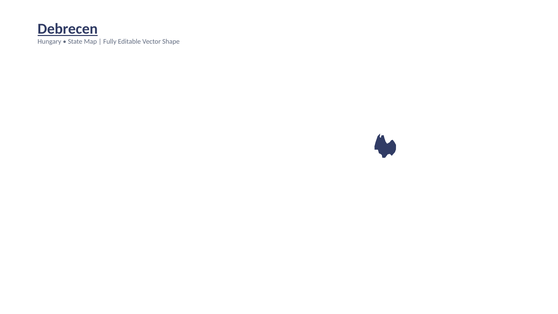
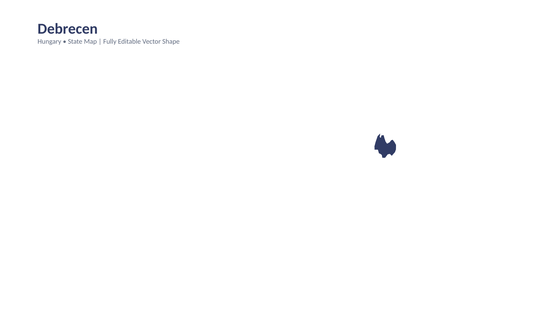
Debrecen underline: present -> none
